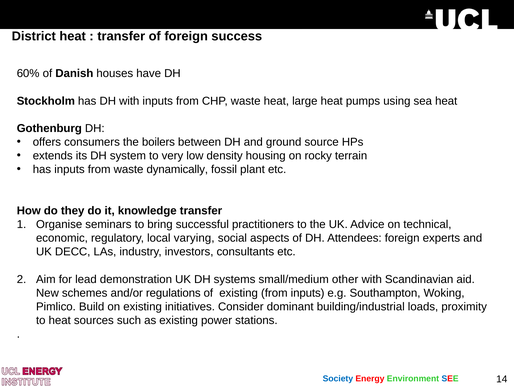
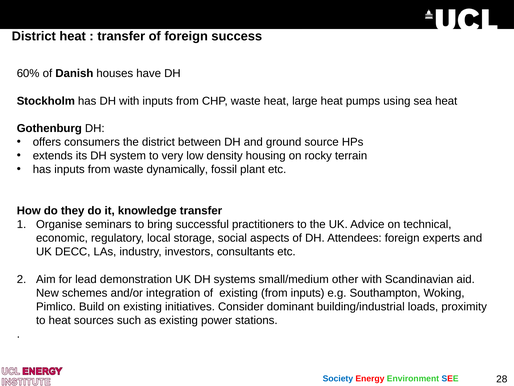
the boilers: boilers -> district
varying: varying -> storage
regulations: regulations -> integration
14: 14 -> 28
